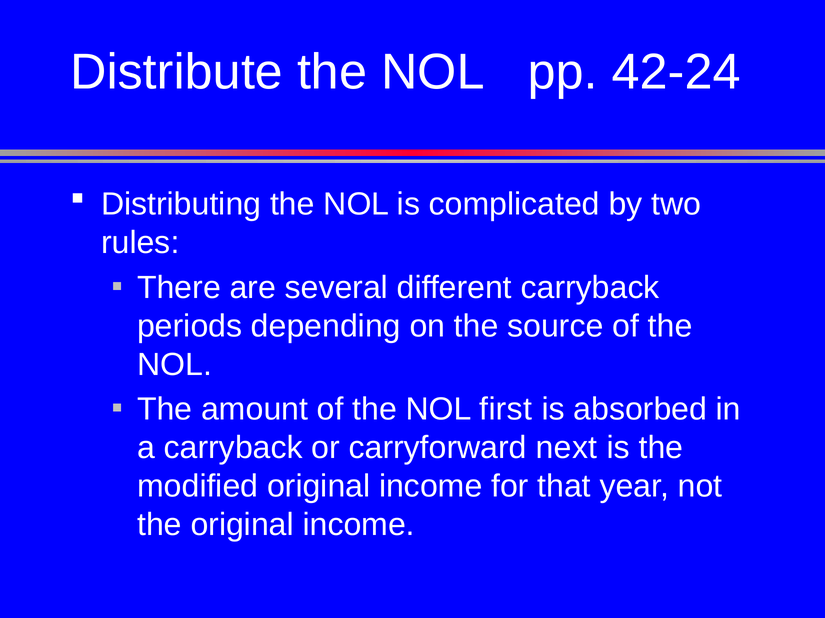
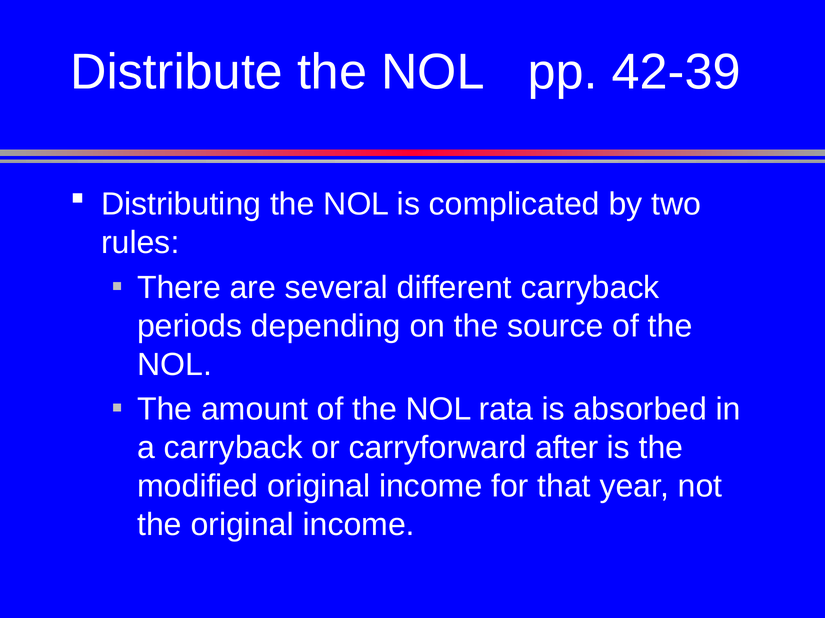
42-24: 42-24 -> 42-39
first: first -> rata
next: next -> after
